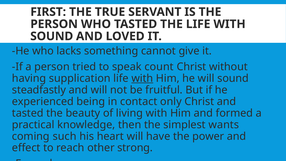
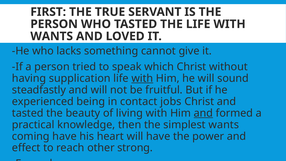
SOUND at (52, 36): SOUND -> WANTS
count: count -> which
only: only -> jobs
and at (203, 113) underline: none -> present
coming such: such -> have
